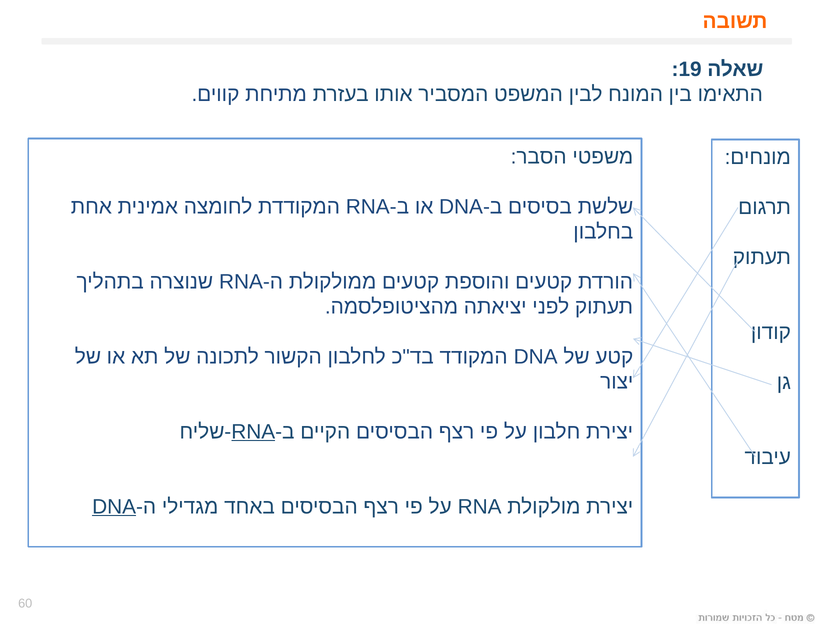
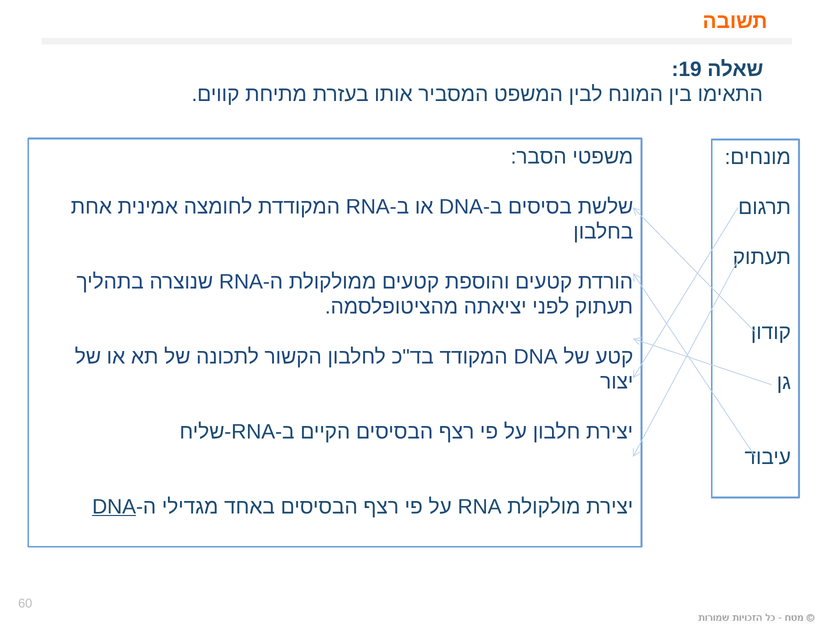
RNA at (253, 431) underline: present -> none
